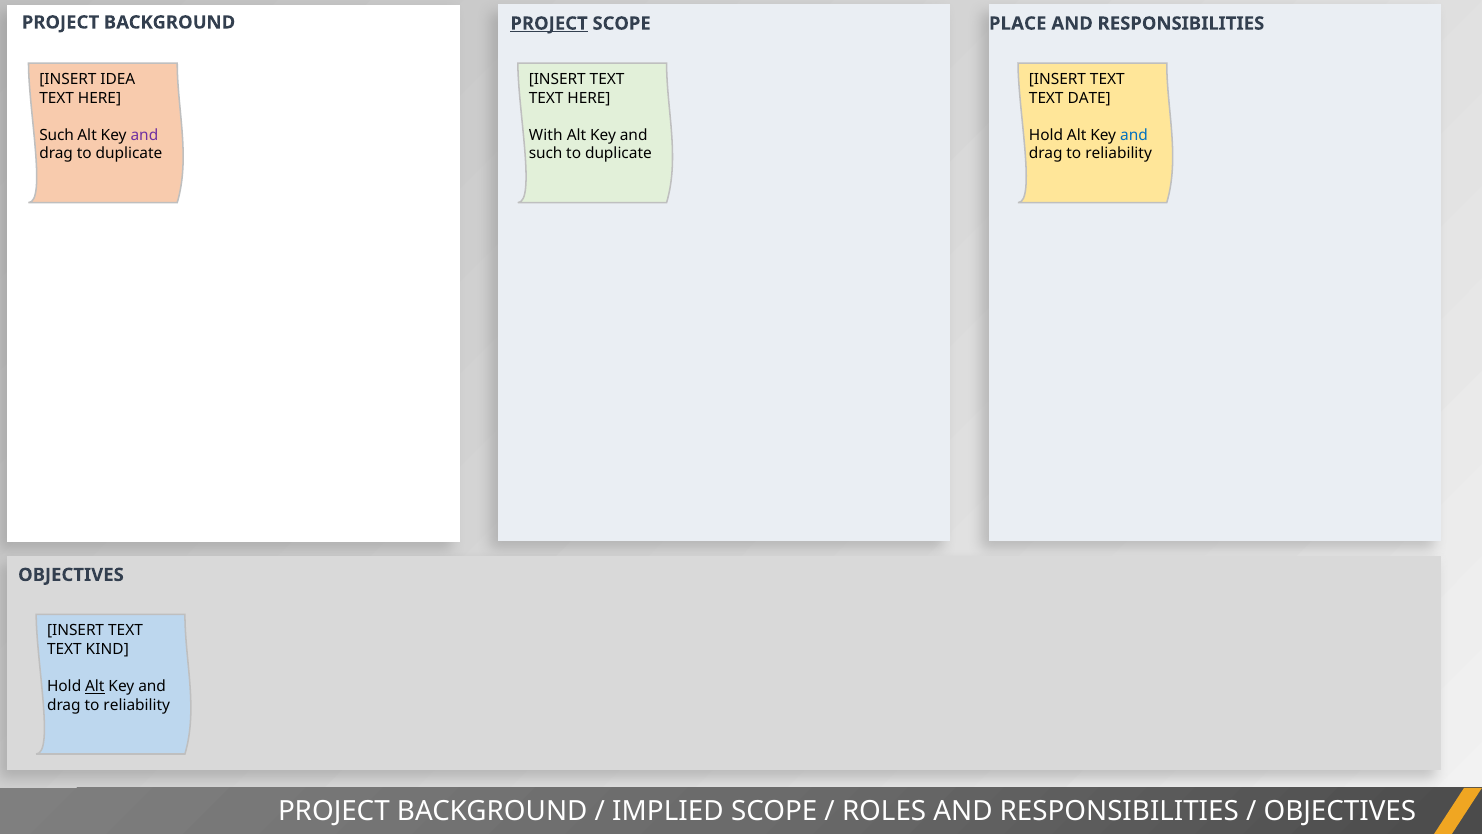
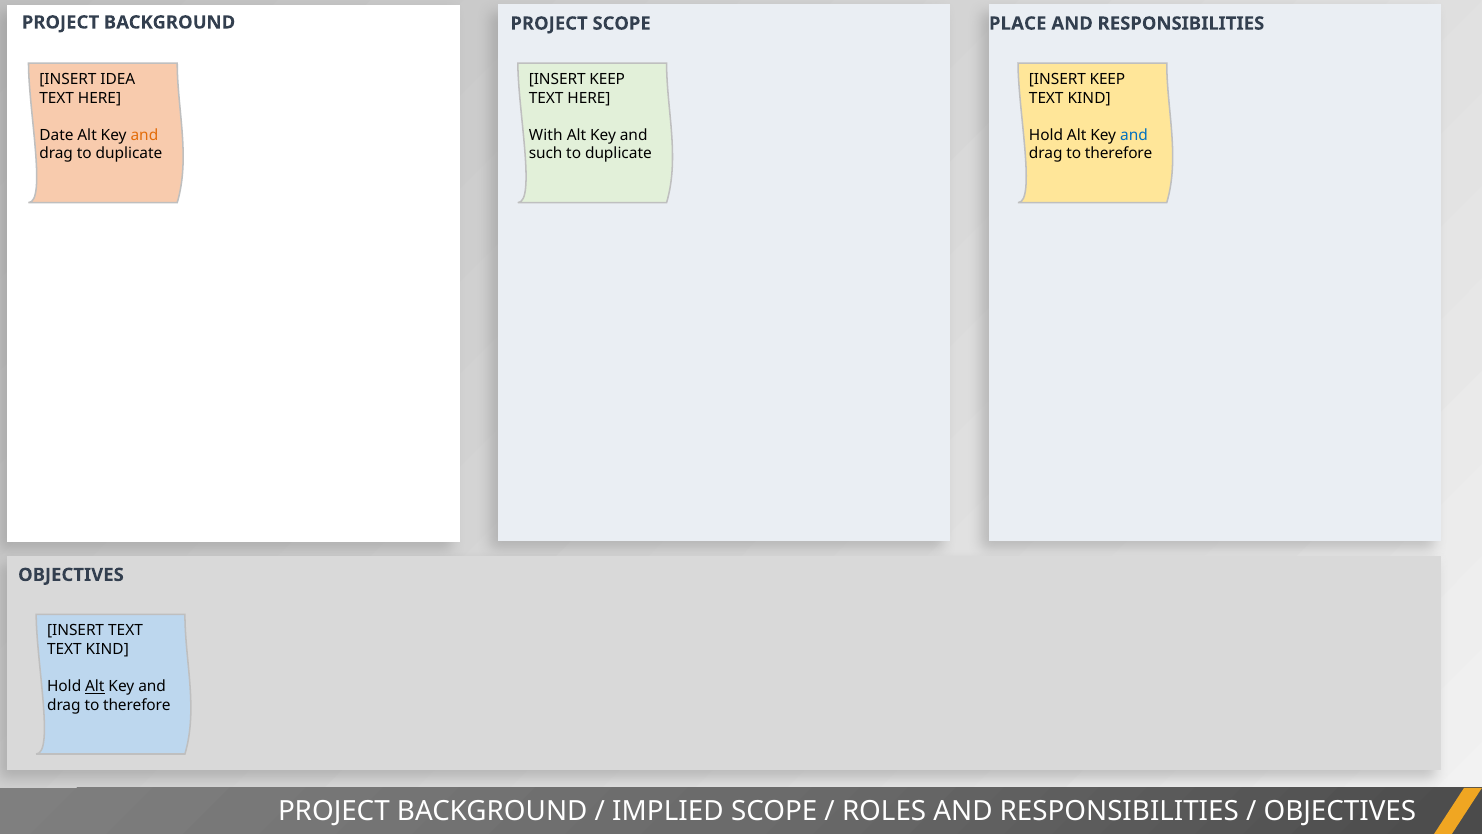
PROJECT at (549, 24) underline: present -> none
TEXT at (607, 79): TEXT -> KEEP
TEXT at (1107, 79): TEXT -> KEEP
DATE at (1089, 98): DATE -> KIND
Such at (57, 135): Such -> Date
and at (144, 135) colour: purple -> orange
reliability at (1119, 154): reliability -> therefore
reliability at (137, 705): reliability -> therefore
